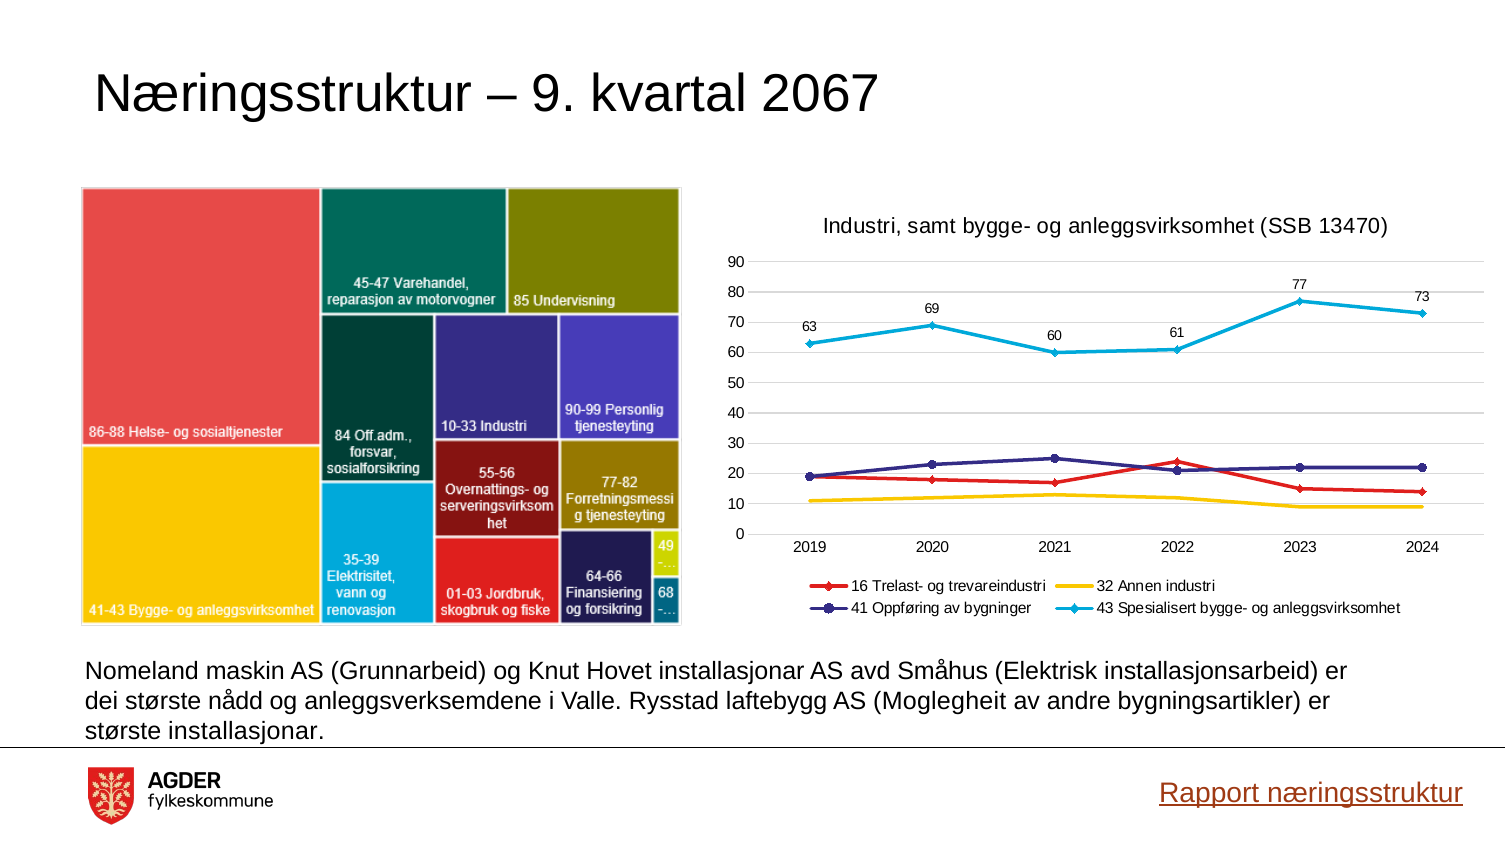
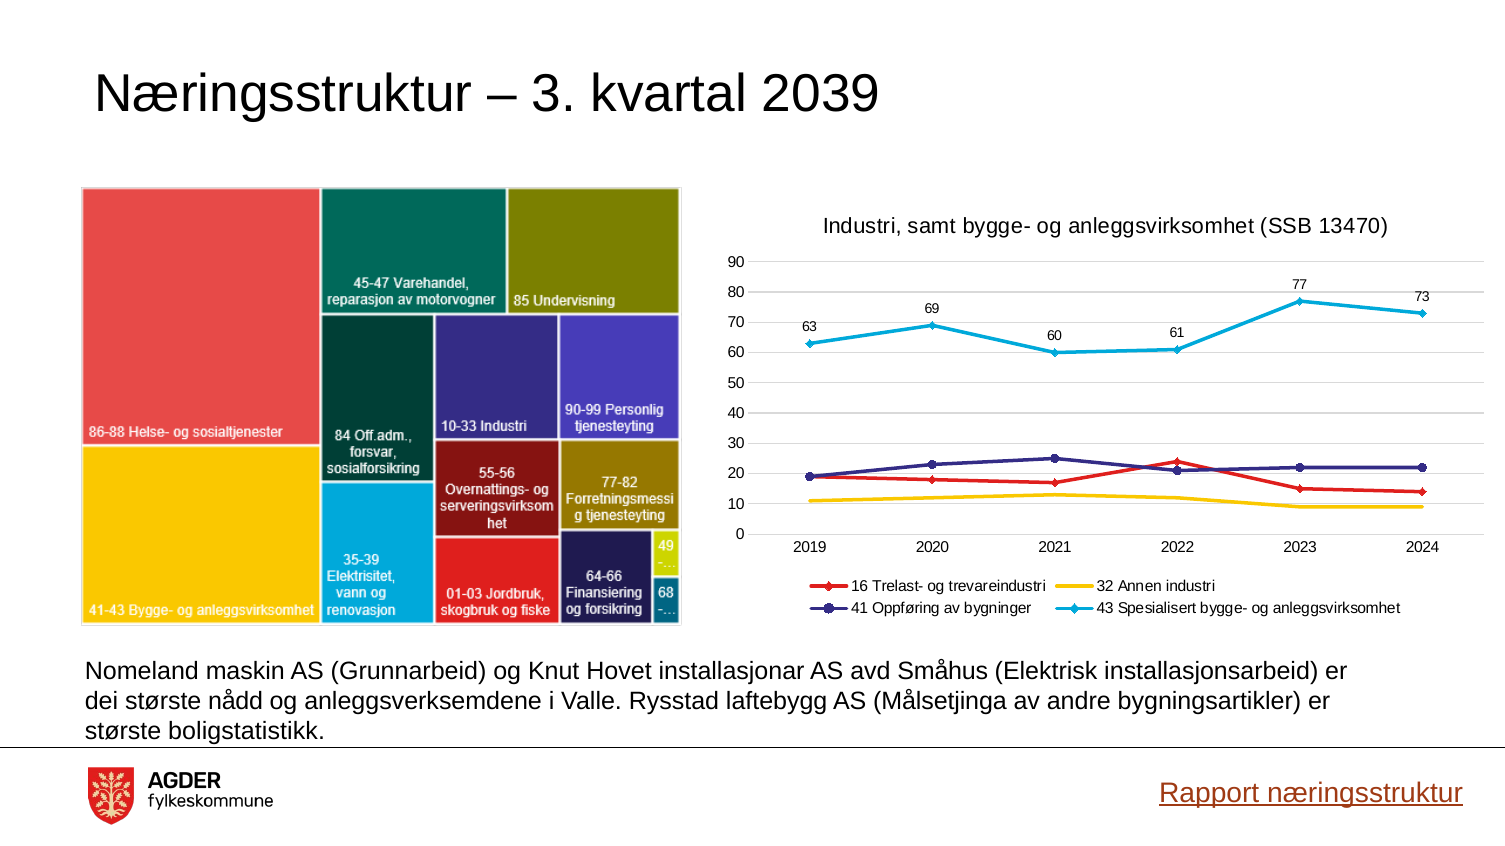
9: 9 -> 3
2067: 2067 -> 2039
Moglegheit: Moglegheit -> Målsetjinga
største installasjonar: installasjonar -> boligstatistikk
